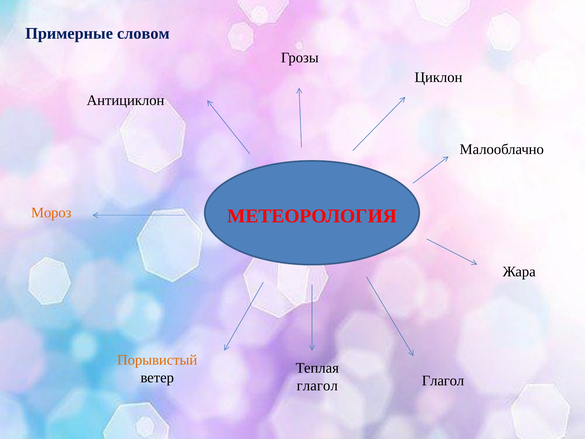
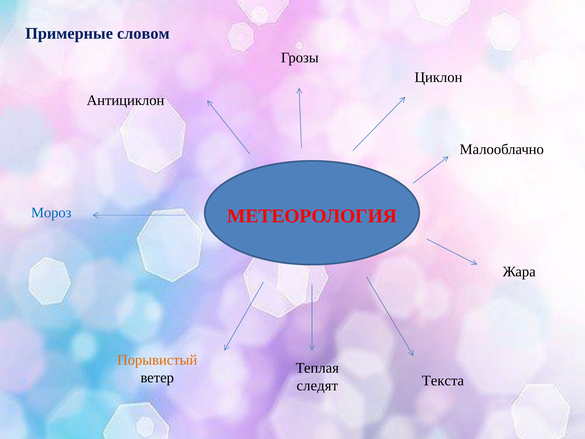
Мороз colour: orange -> blue
Глагол at (443, 380): Глагол -> Текста
глагол at (317, 385): глагол -> следят
